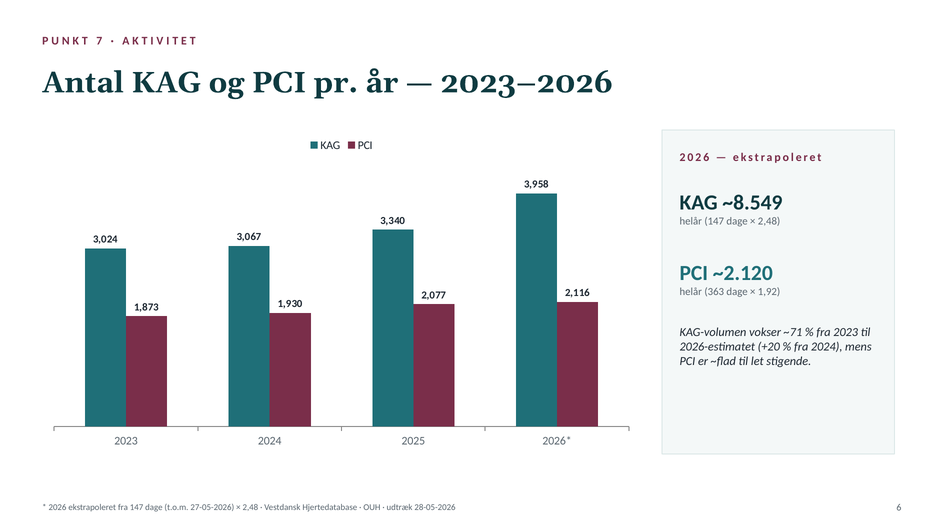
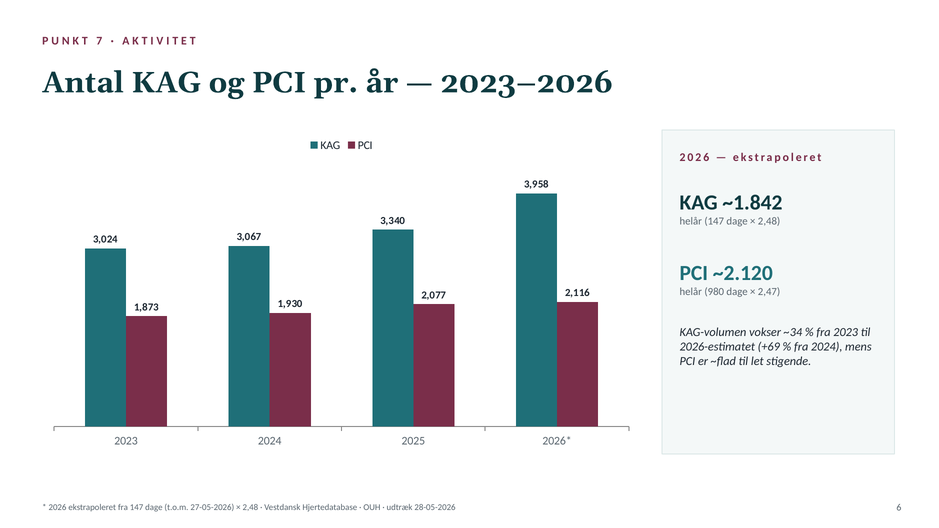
~8.549: ~8.549 -> ~1.842
363: 363 -> 980
1,92: 1,92 -> 2,47
~71: ~71 -> ~34
+20: +20 -> +69
